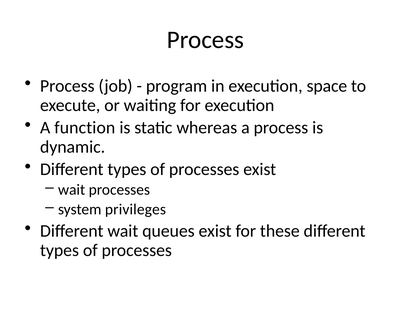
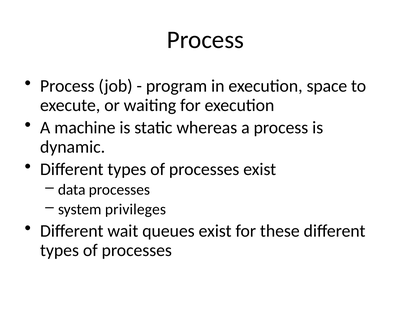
function: function -> machine
wait at (72, 189): wait -> data
